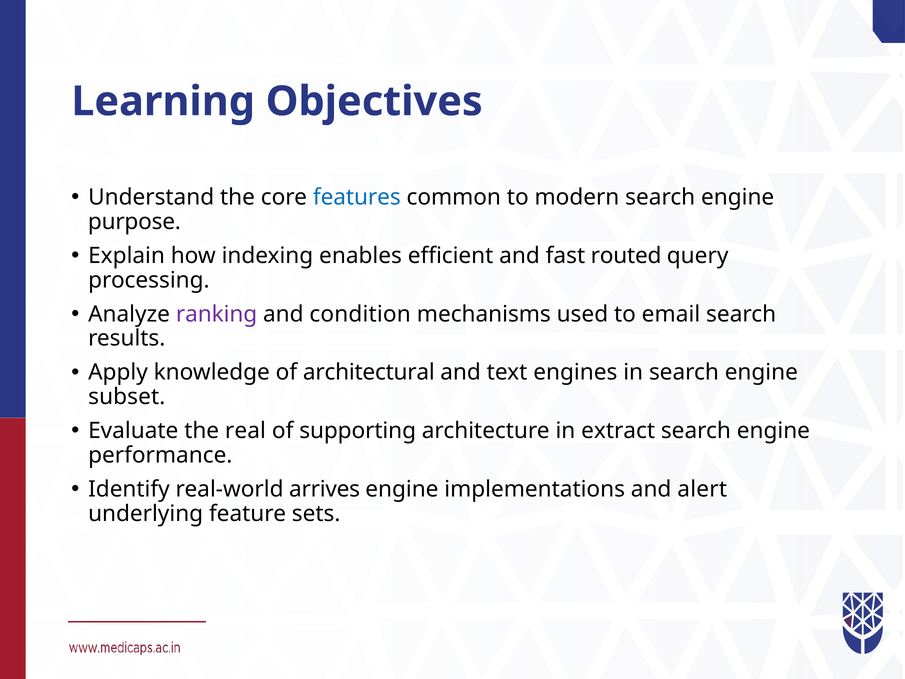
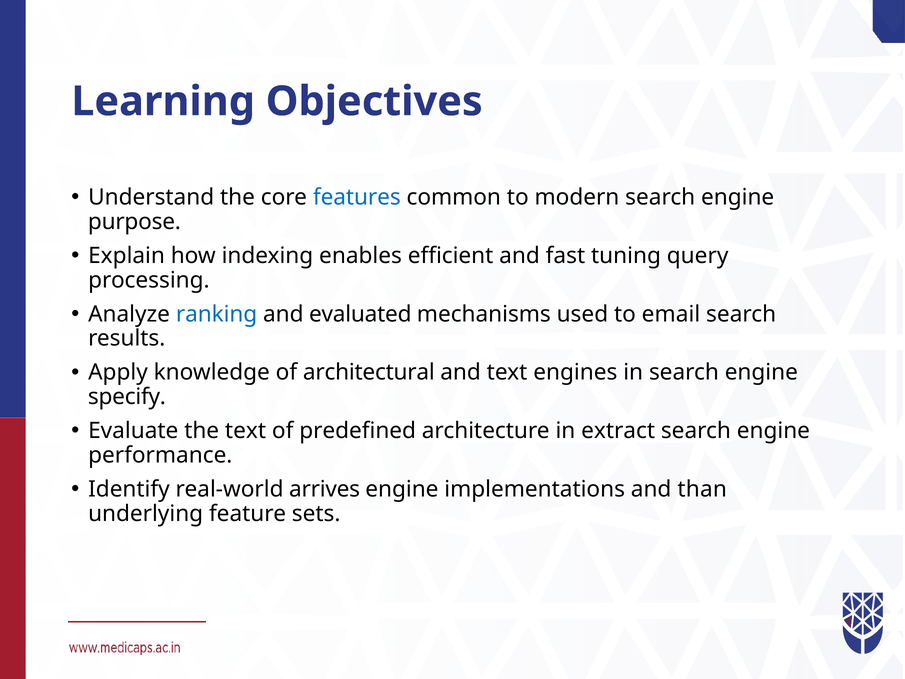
routed: routed -> tuning
ranking colour: purple -> blue
condition: condition -> evaluated
subset: subset -> specify
the real: real -> text
supporting: supporting -> predefined
alert: alert -> than
